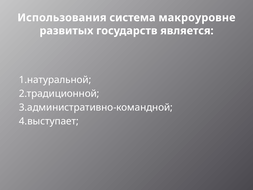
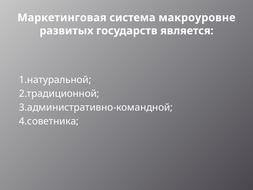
Использования: Использования -> Маркетинговая
4.выступает: 4.выступает -> 4.советника
